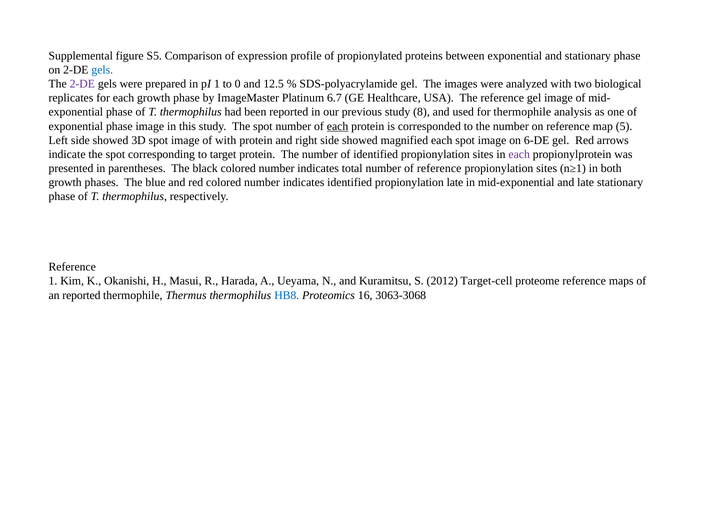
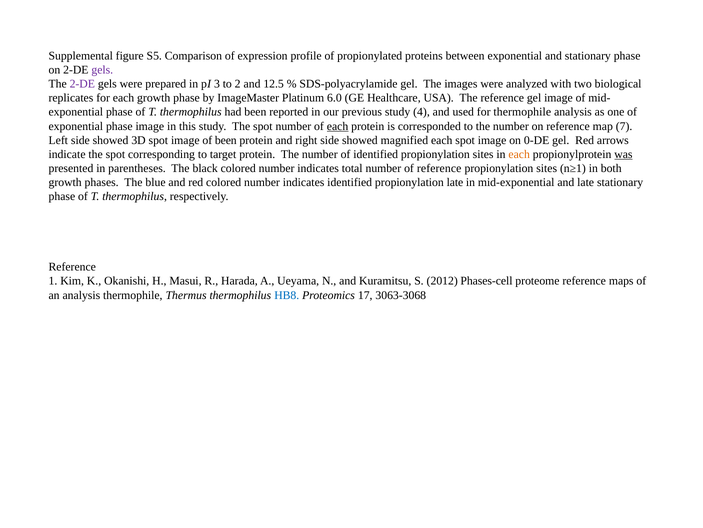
gels at (102, 70) colour: blue -> purple
pI 1: 1 -> 3
0: 0 -> 2
6.7: 6.7 -> 6.0
8: 8 -> 4
5: 5 -> 7
of with: with -> been
6-DE: 6-DE -> 0-DE
each at (519, 154) colour: purple -> orange
was underline: none -> present
Target-cell: Target-cell -> Phases-cell
an reported: reported -> analysis
16: 16 -> 17
